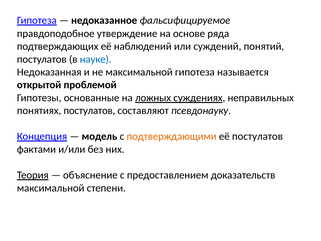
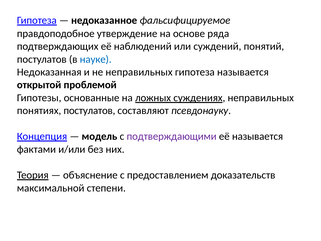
не максимальной: максимальной -> неправильных
подтверждающими colour: orange -> purple
её постулатов: постулатов -> называется
